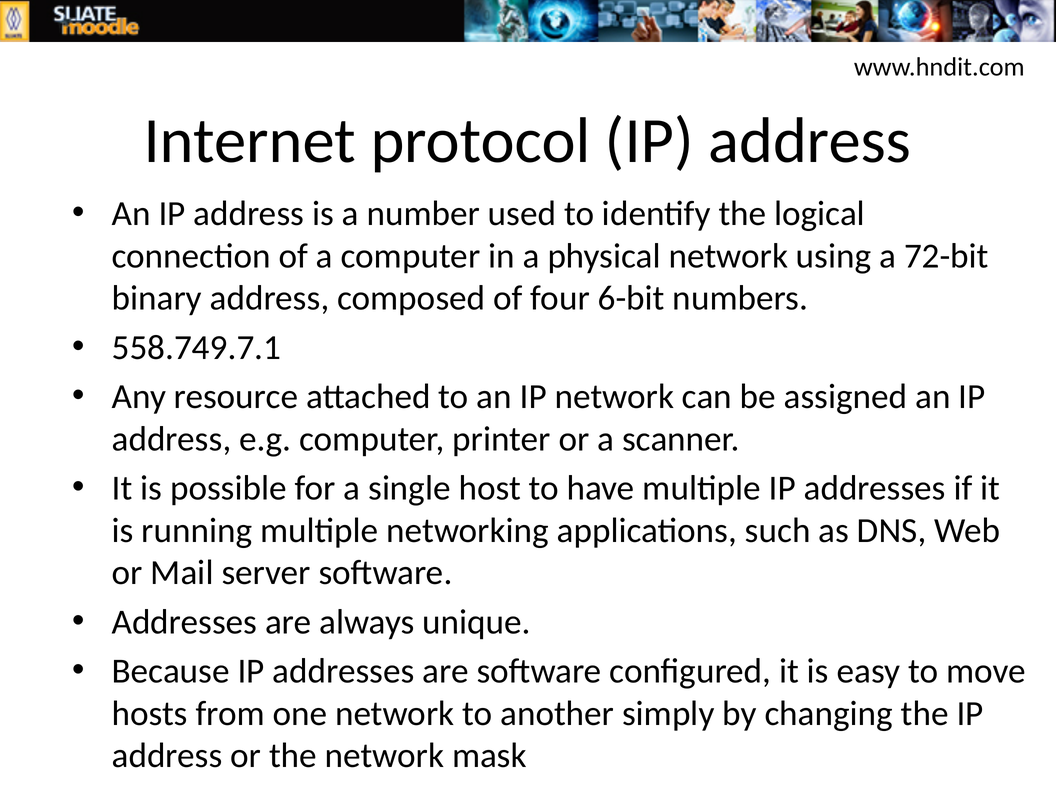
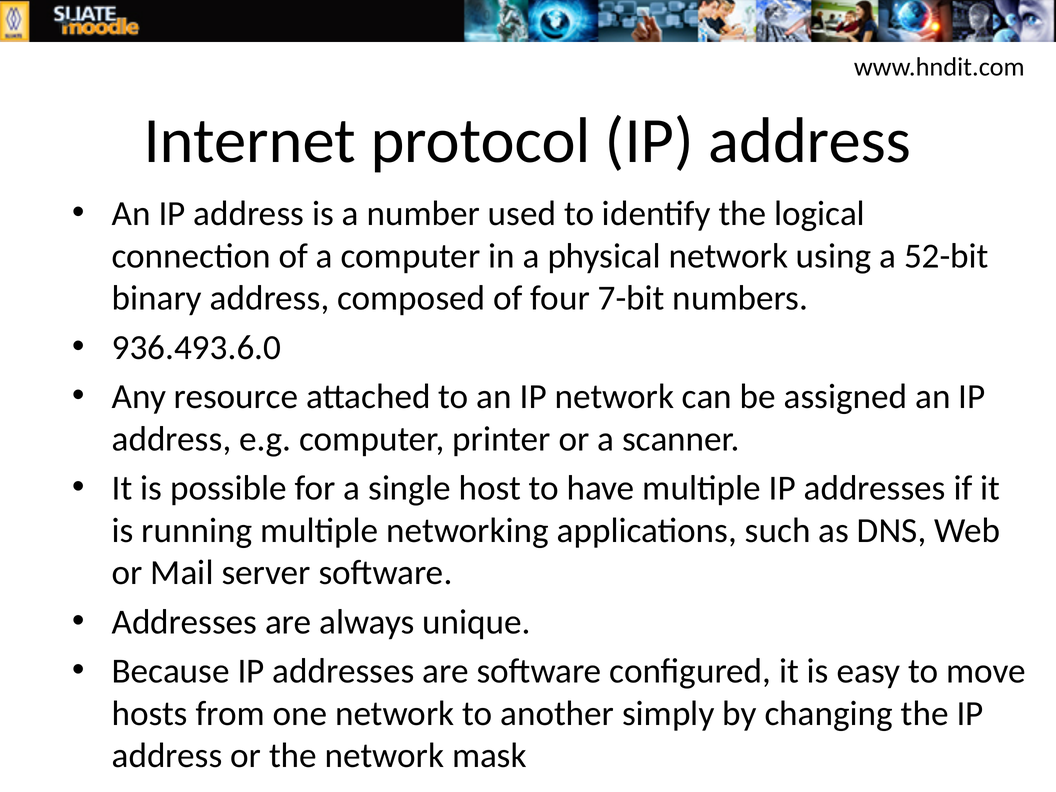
72-bit: 72-bit -> 52-bit
6-bit: 6-bit -> 7-bit
558.749.7.1: 558.749.7.1 -> 936.493.6.0
